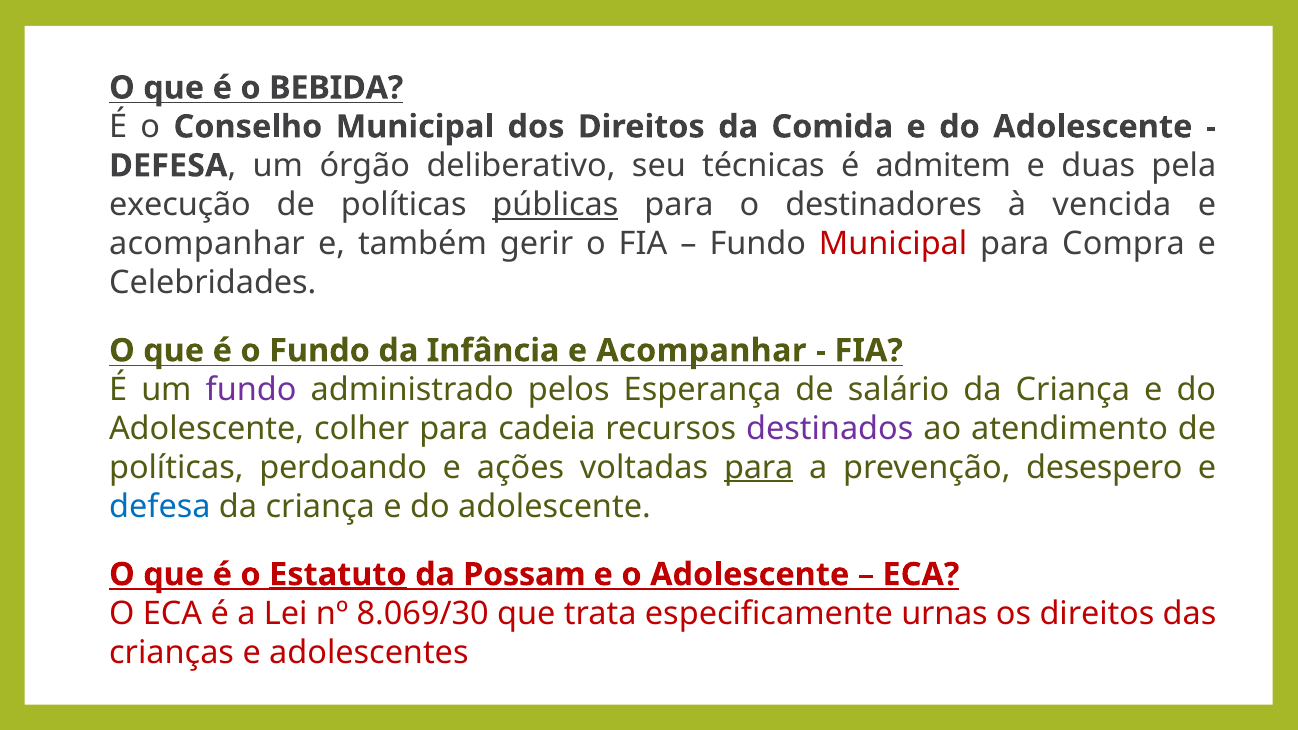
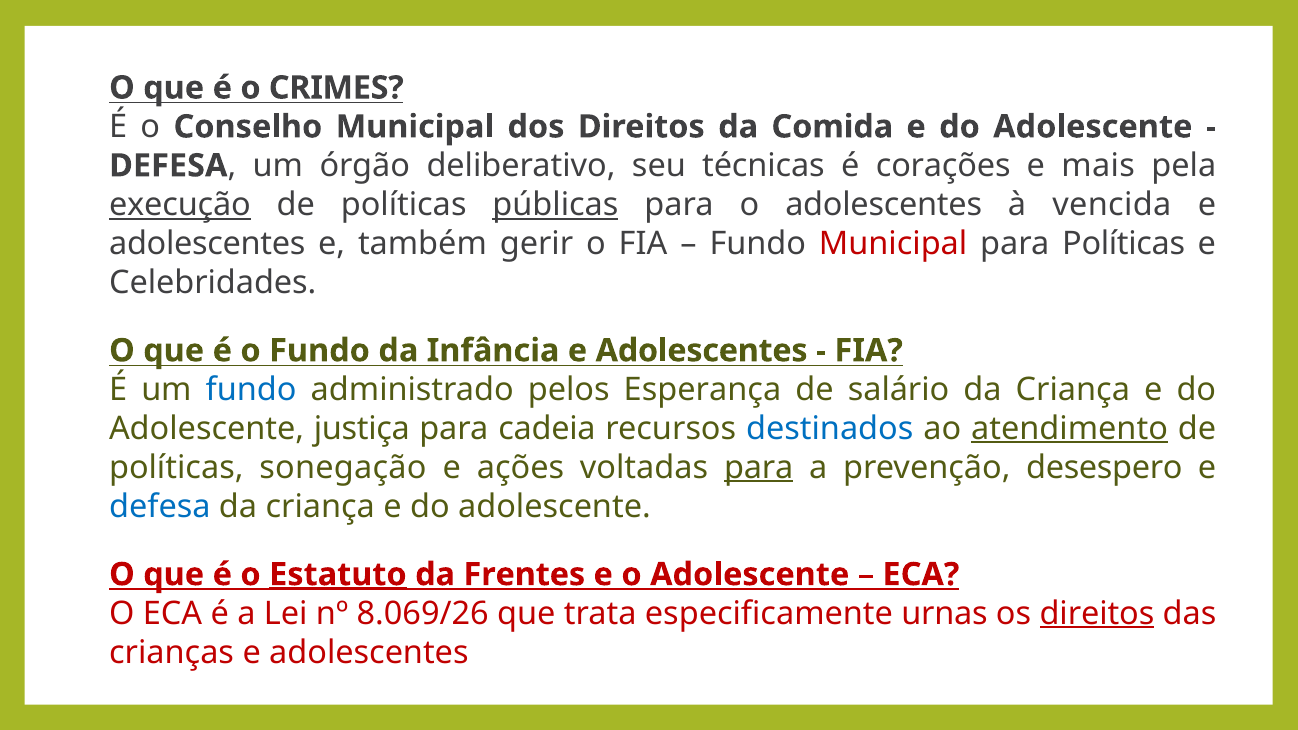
BEBIDA: BEBIDA -> CRIMES
admitem: admitem -> corações
duas: duas -> mais
execução underline: none -> present
o destinadores: destinadores -> adolescentes
acompanhar at (207, 244): acompanhar -> adolescentes
para Compra: Compra -> Políticas
Infância e Acompanhar: Acompanhar -> Adolescentes
fundo at (251, 390) colour: purple -> blue
colher: colher -> justiça
destinados colour: purple -> blue
atendimento underline: none -> present
perdoando: perdoando -> sonegação
Possam: Possam -> Frentes
8.069/30: 8.069/30 -> 8.069/26
direitos at (1097, 614) underline: none -> present
